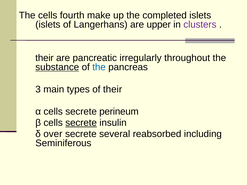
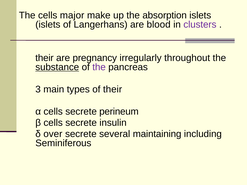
fourth: fourth -> major
completed: completed -> absorption
upper: upper -> blood
pancreatic: pancreatic -> pregnancy
the at (99, 67) colour: blue -> purple
secrete at (81, 123) underline: present -> none
reabsorbed: reabsorbed -> maintaining
